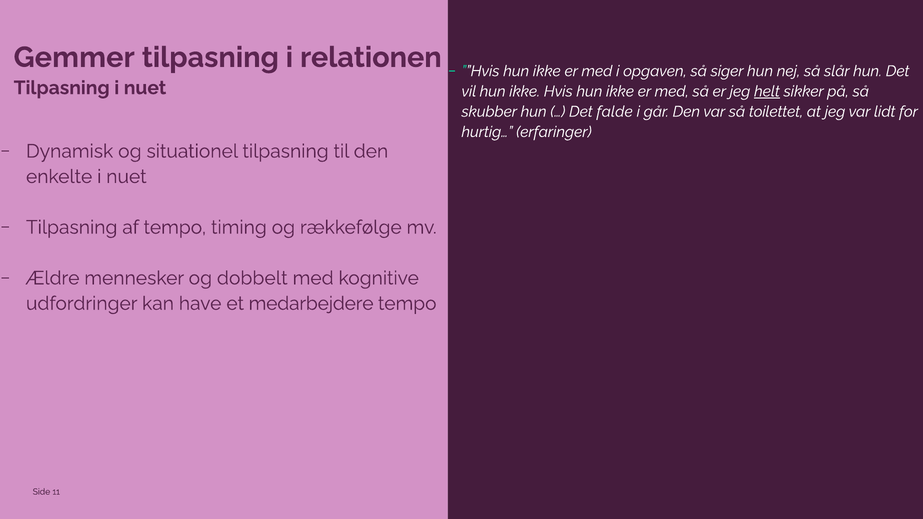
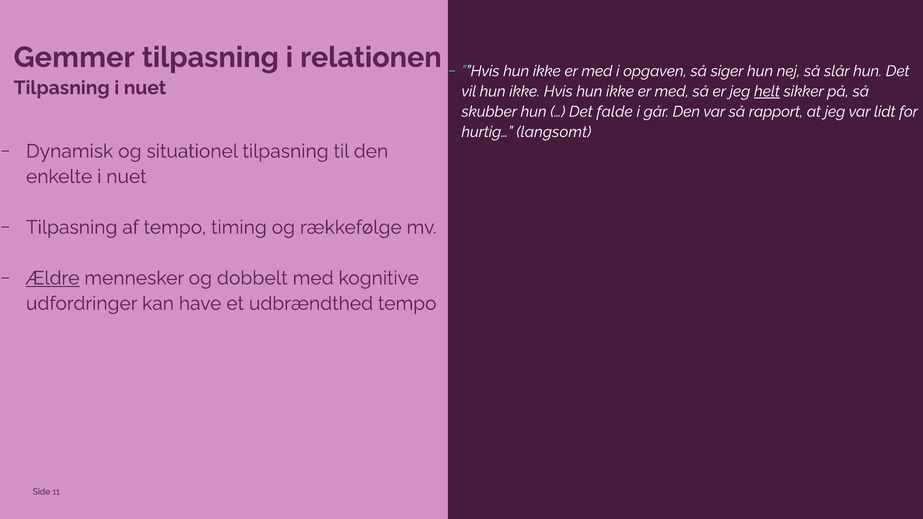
toilettet: toilettet -> rapport
erfaringer: erfaringer -> langsomt
Ældre underline: none -> present
medarbejdere: medarbejdere -> udbrændthed
